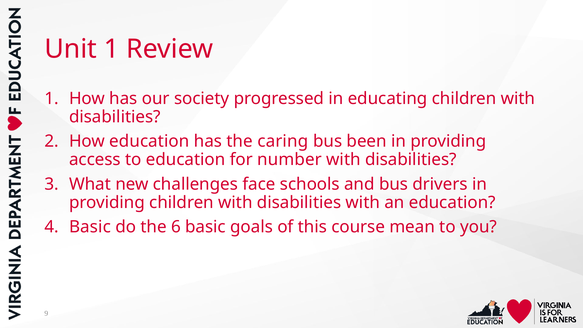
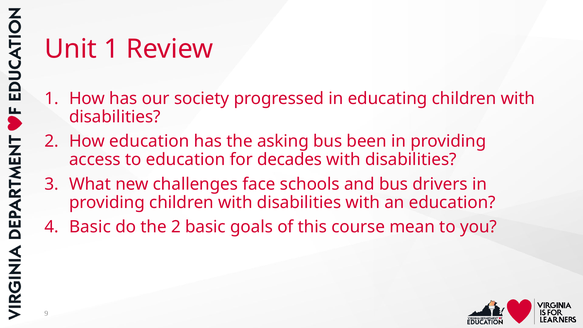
caring: caring -> asking
number: number -> decades
the 6: 6 -> 2
